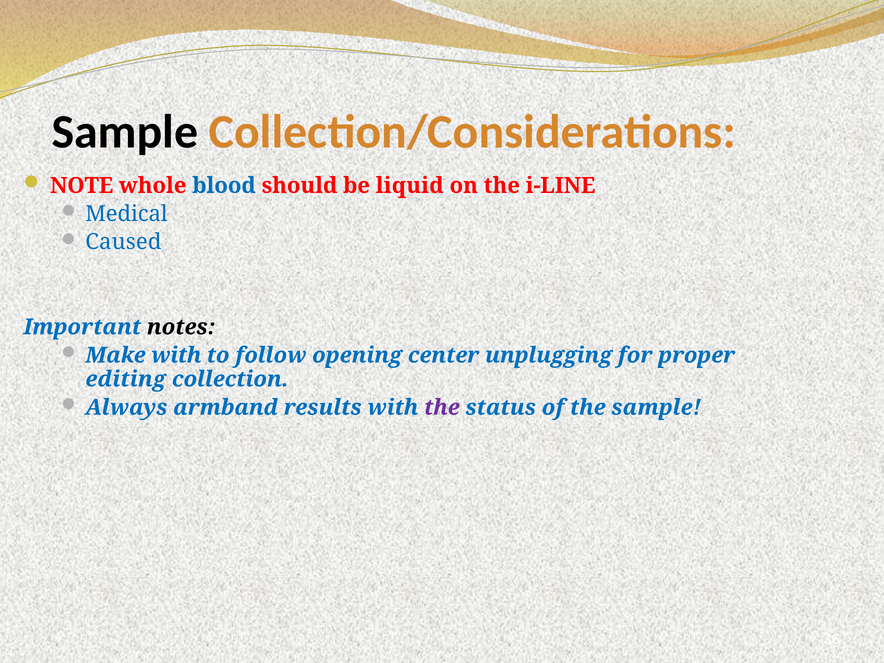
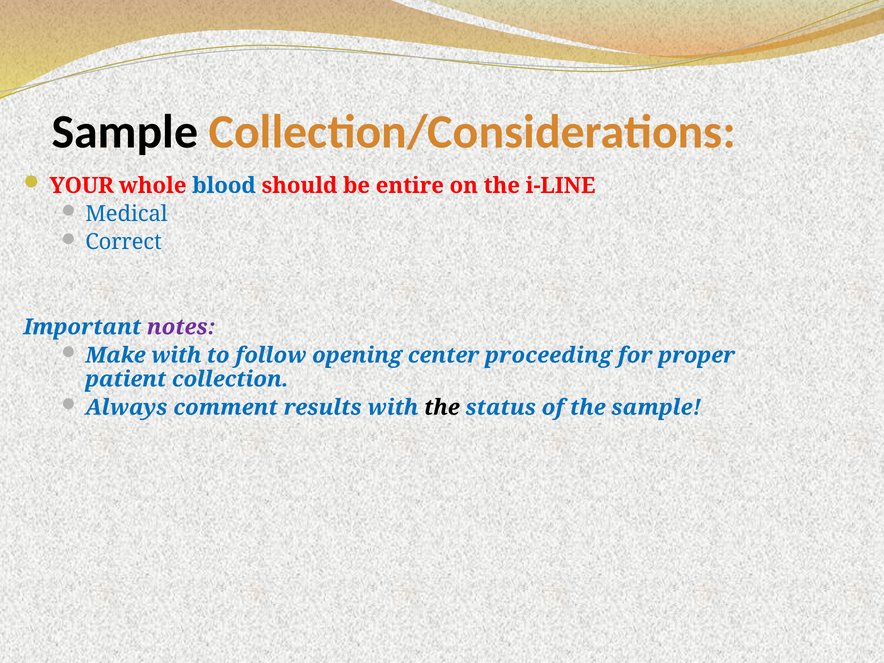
NOTE: NOTE -> YOUR
liquid: liquid -> entire
Caused: Caused -> Correct
notes colour: black -> purple
unplugging: unplugging -> proceeding
editing: editing -> patient
armband: armband -> comment
the at (442, 407) colour: purple -> black
